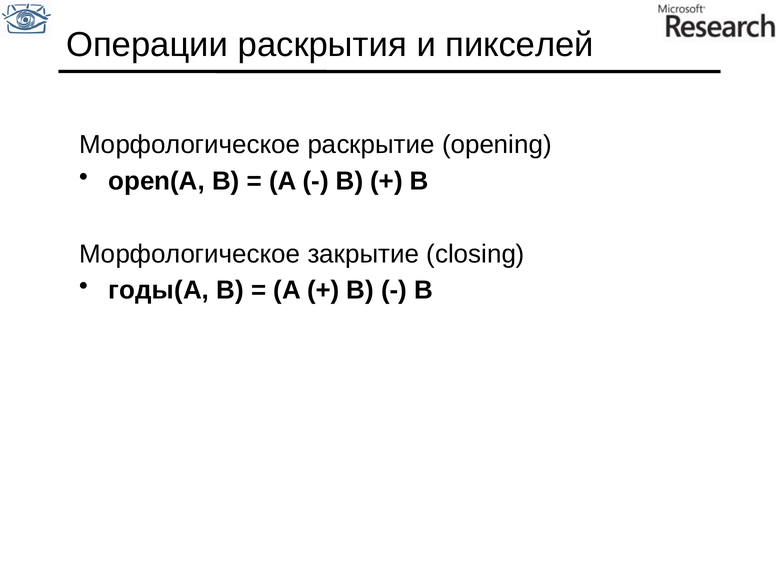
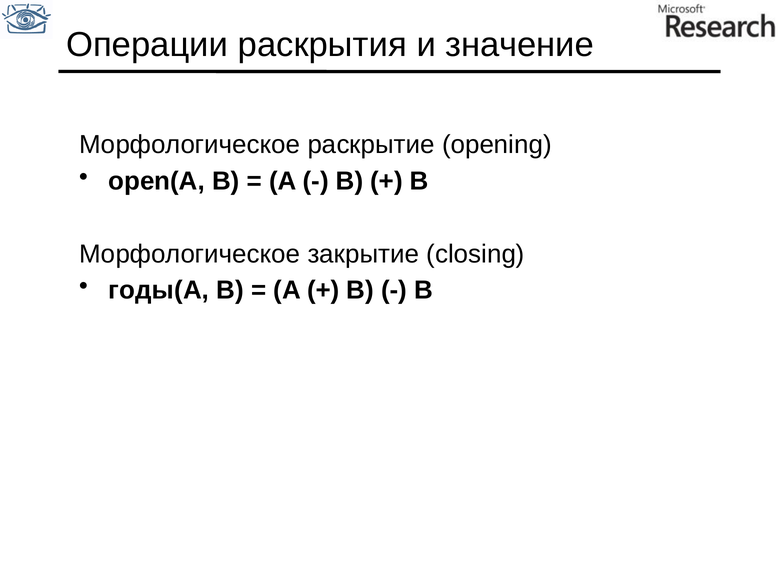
пикселей: пикселей -> значение
